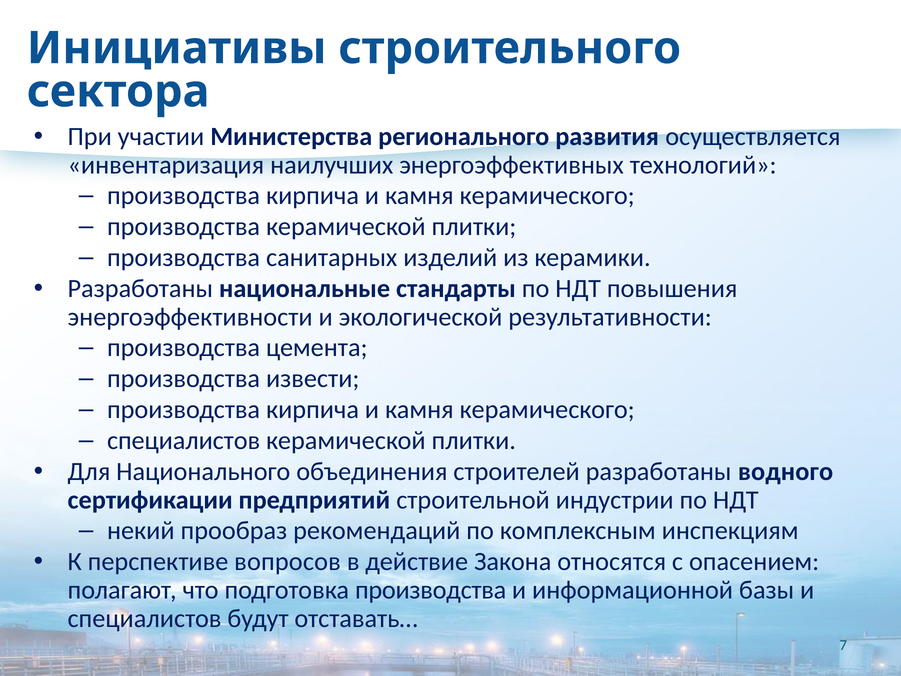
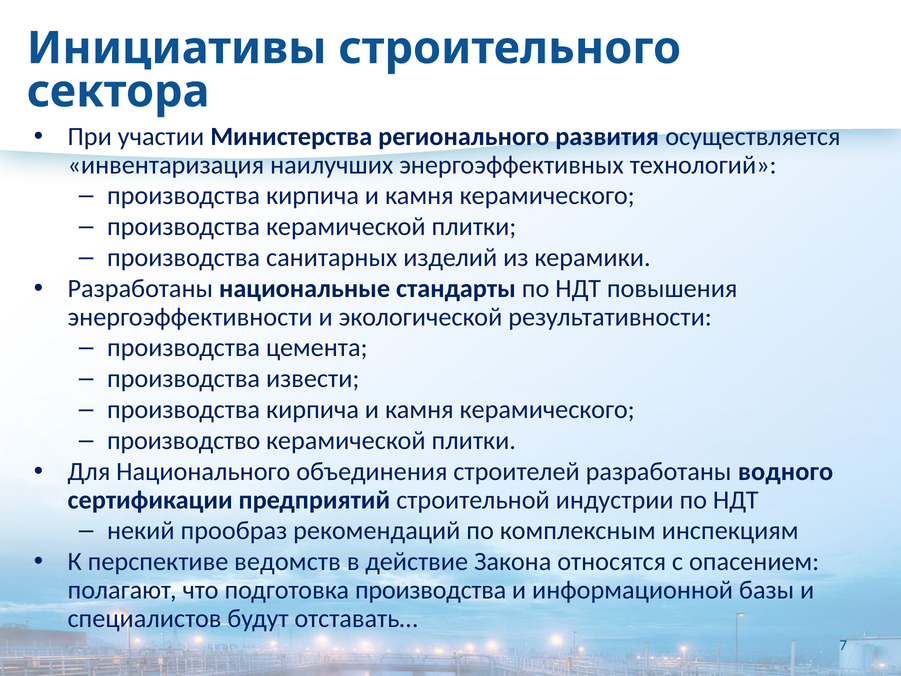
специалистов at (184, 440): специалистов -> производство
вопросов: вопросов -> ведомств
